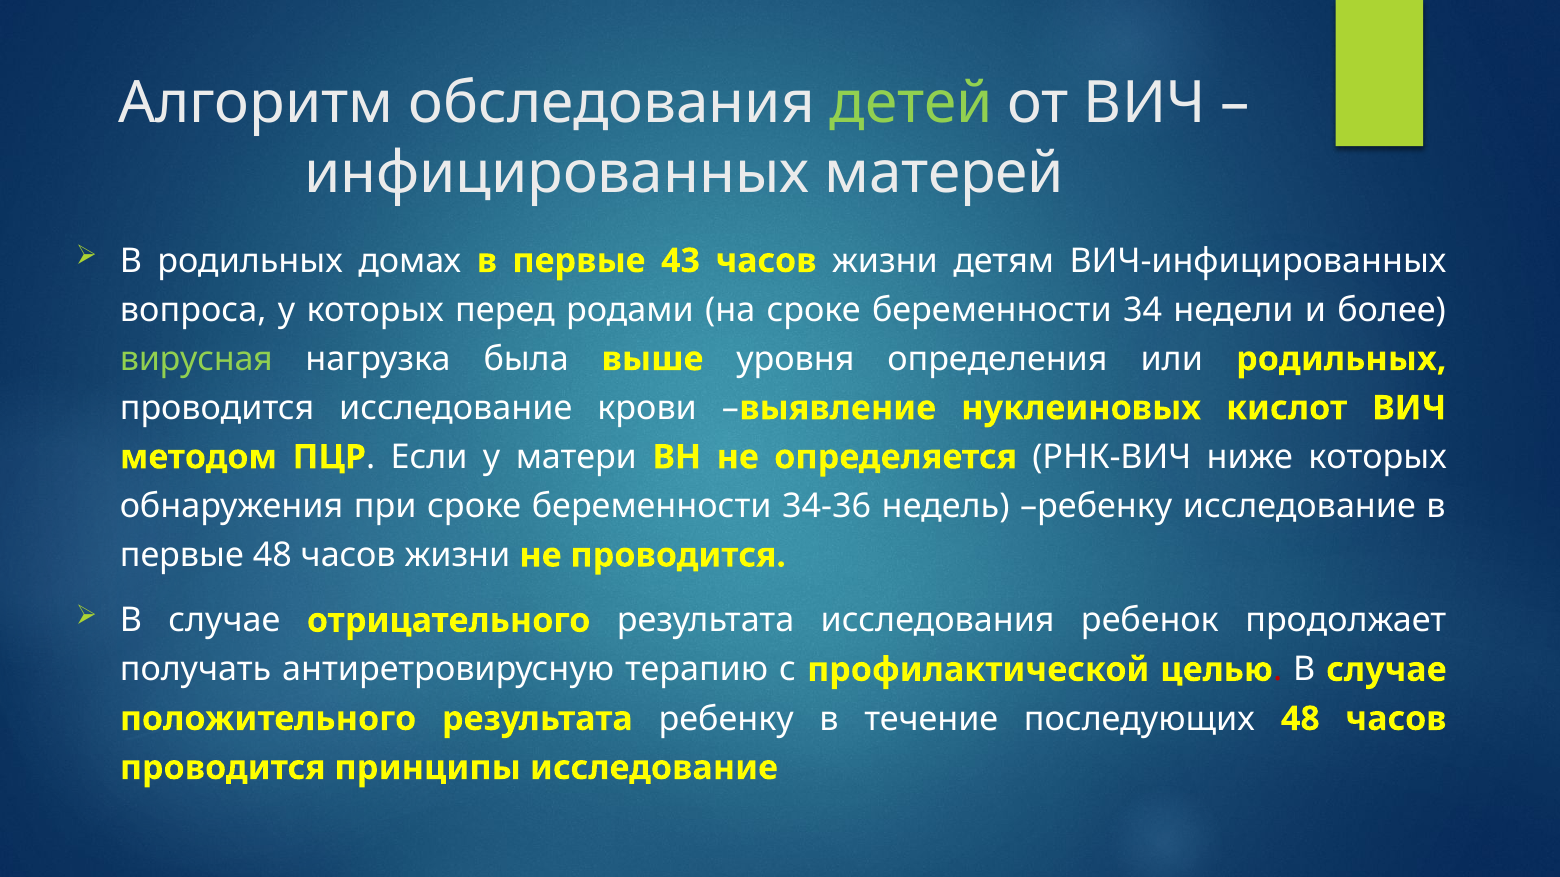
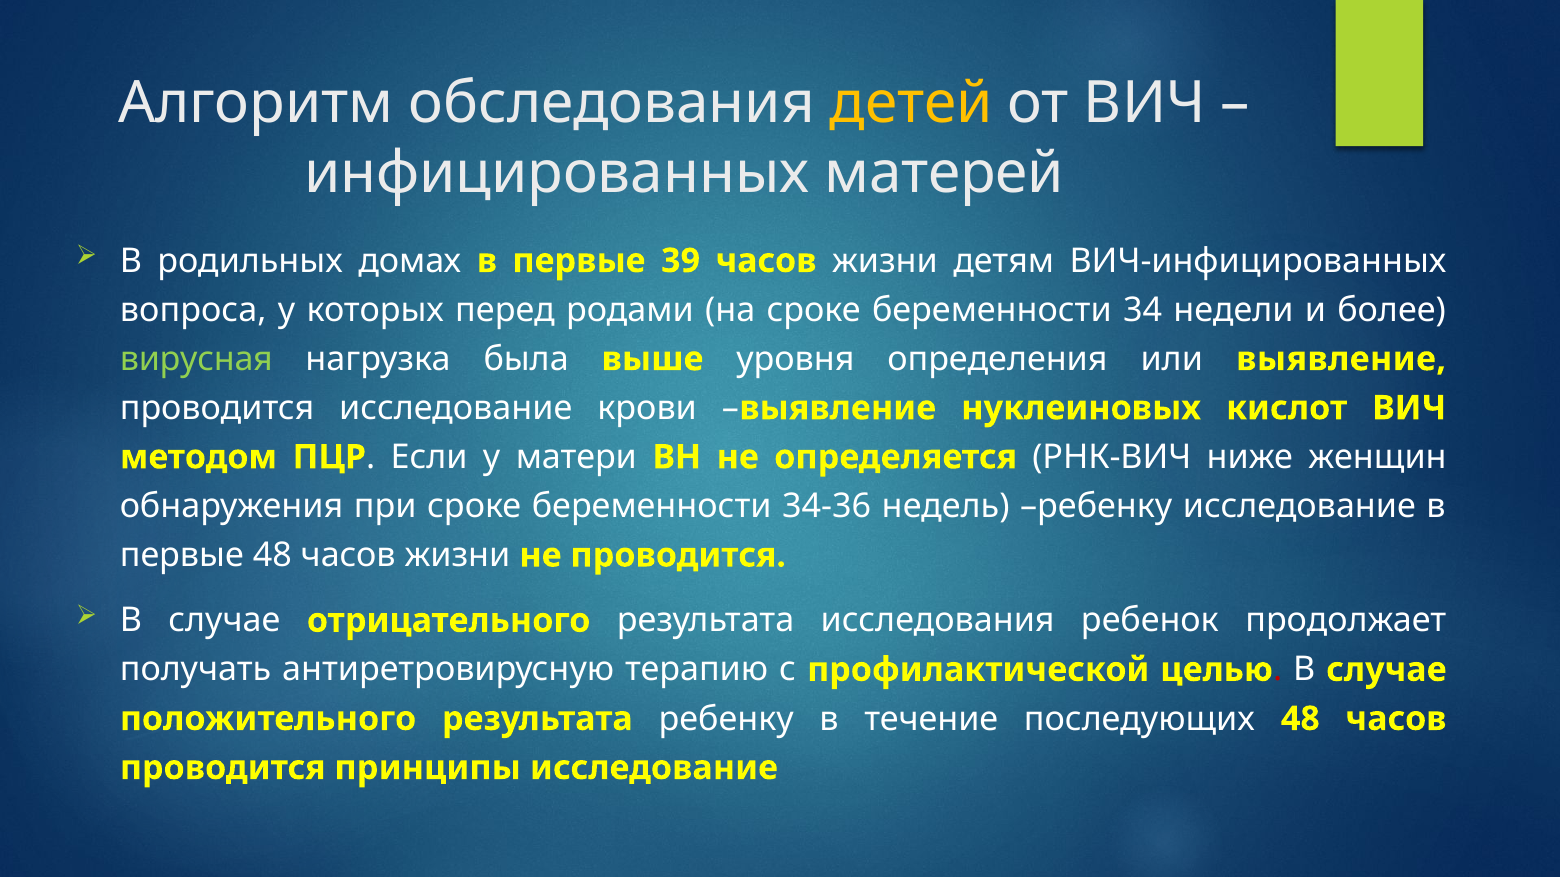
детей colour: light green -> yellow
43: 43 -> 39
или родильных: родильных -> выявление
ниже которых: которых -> женщин
